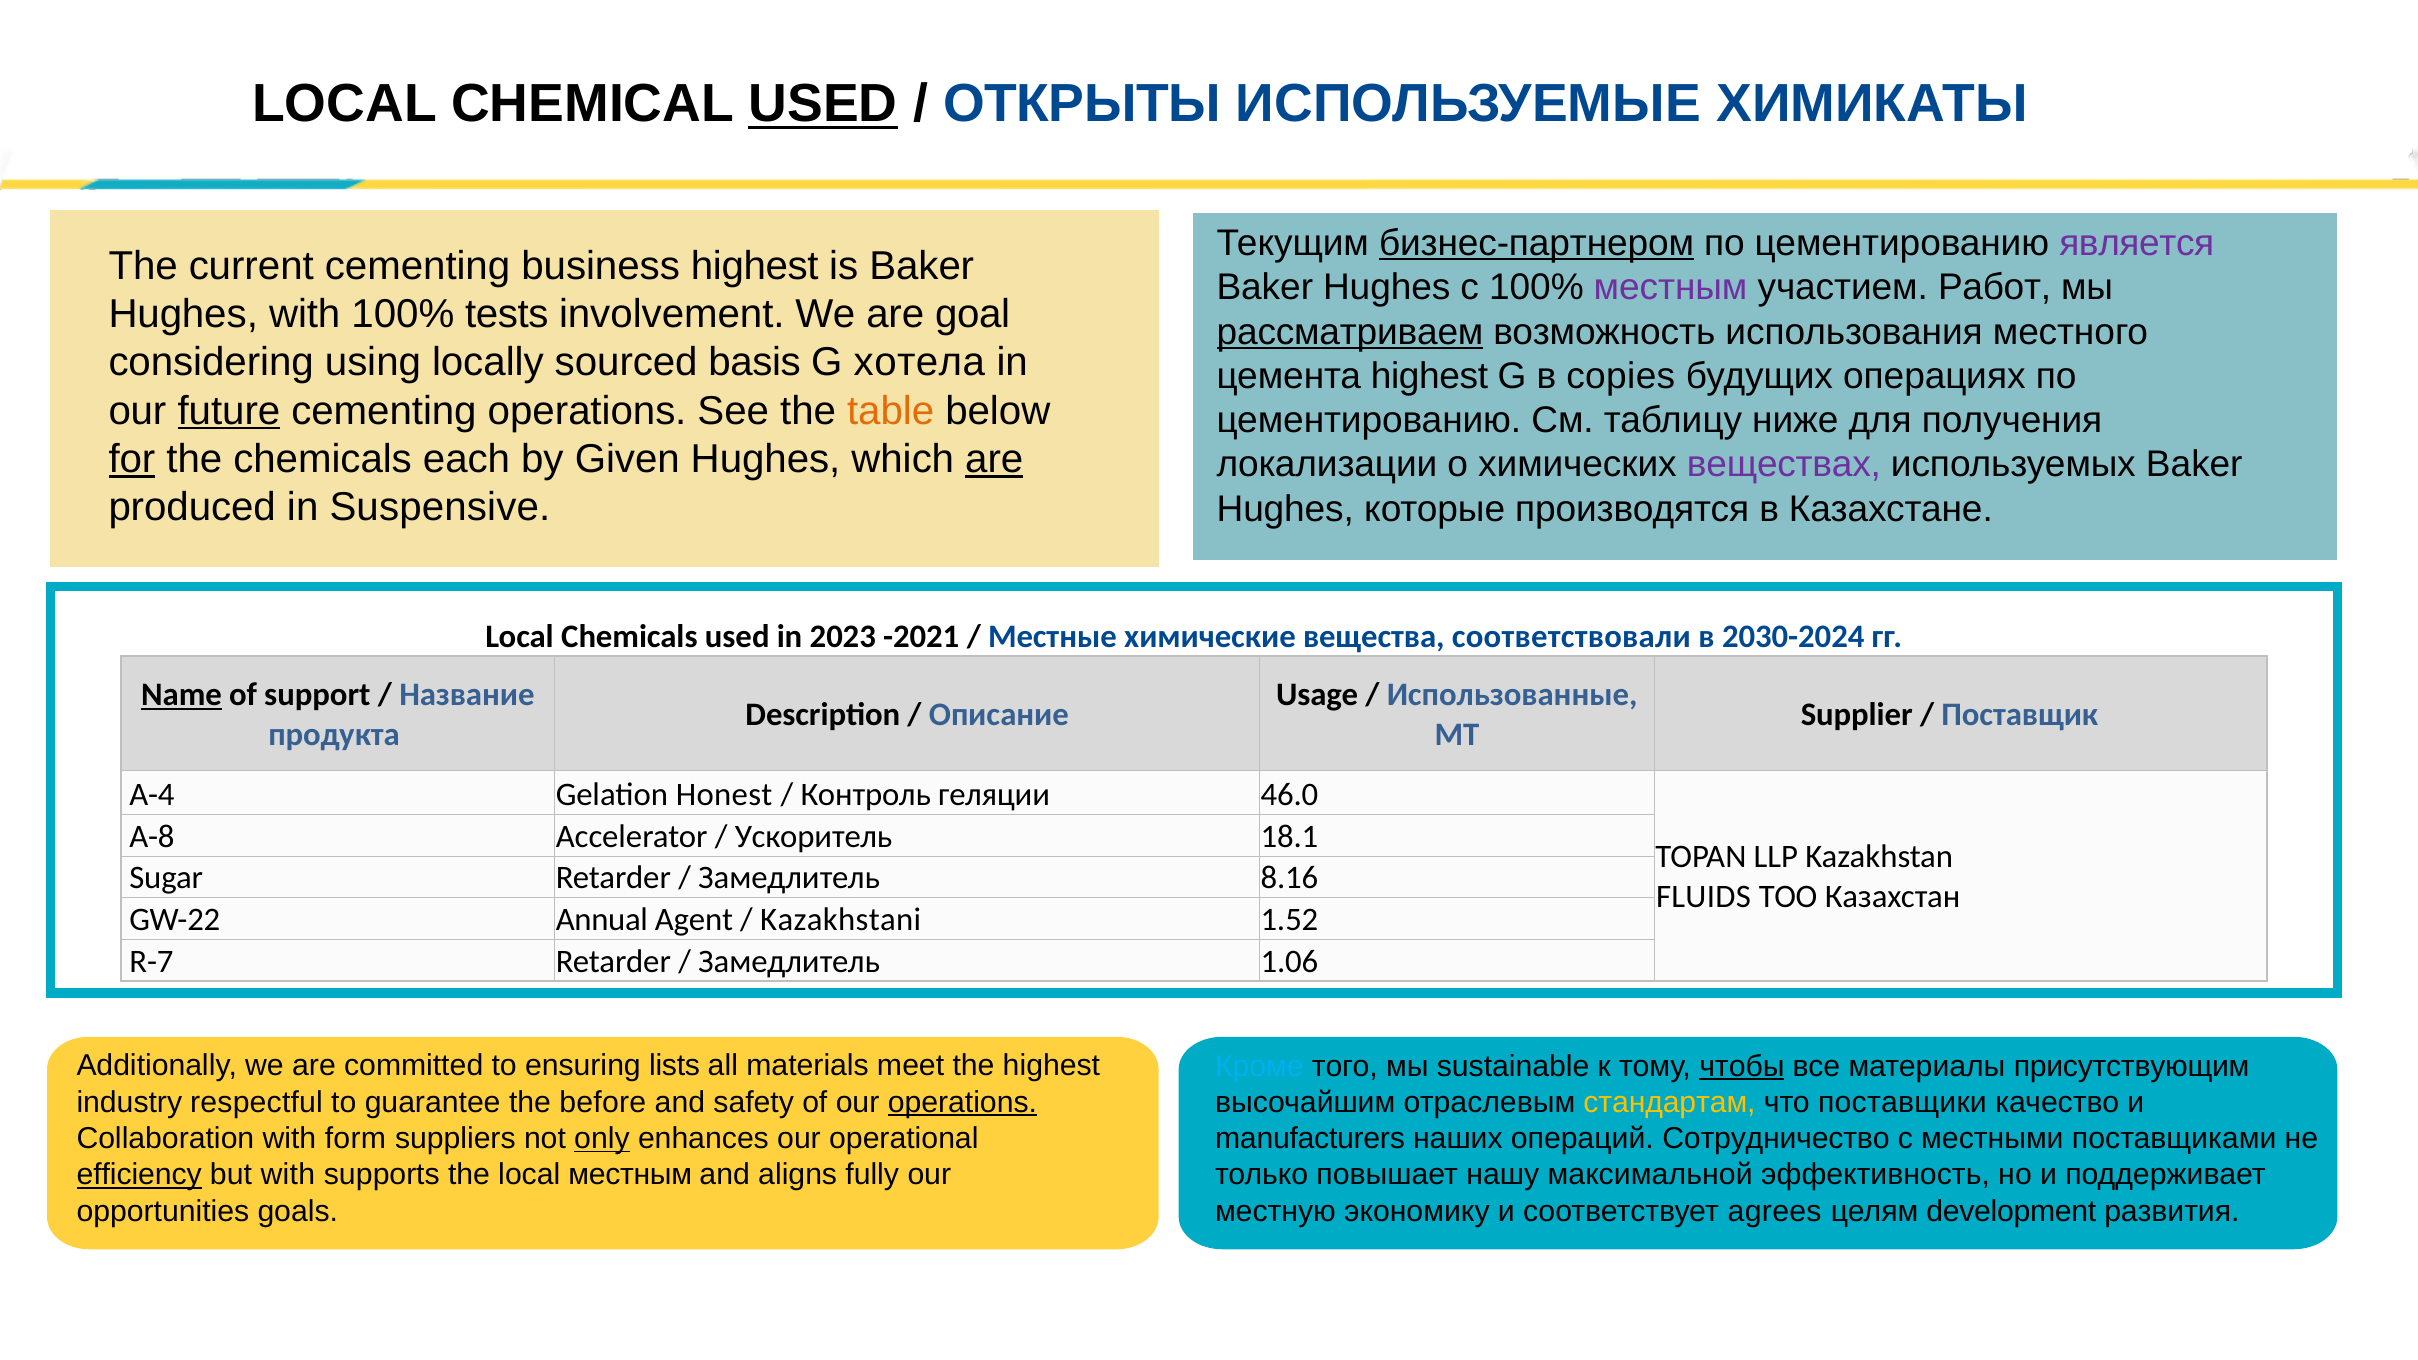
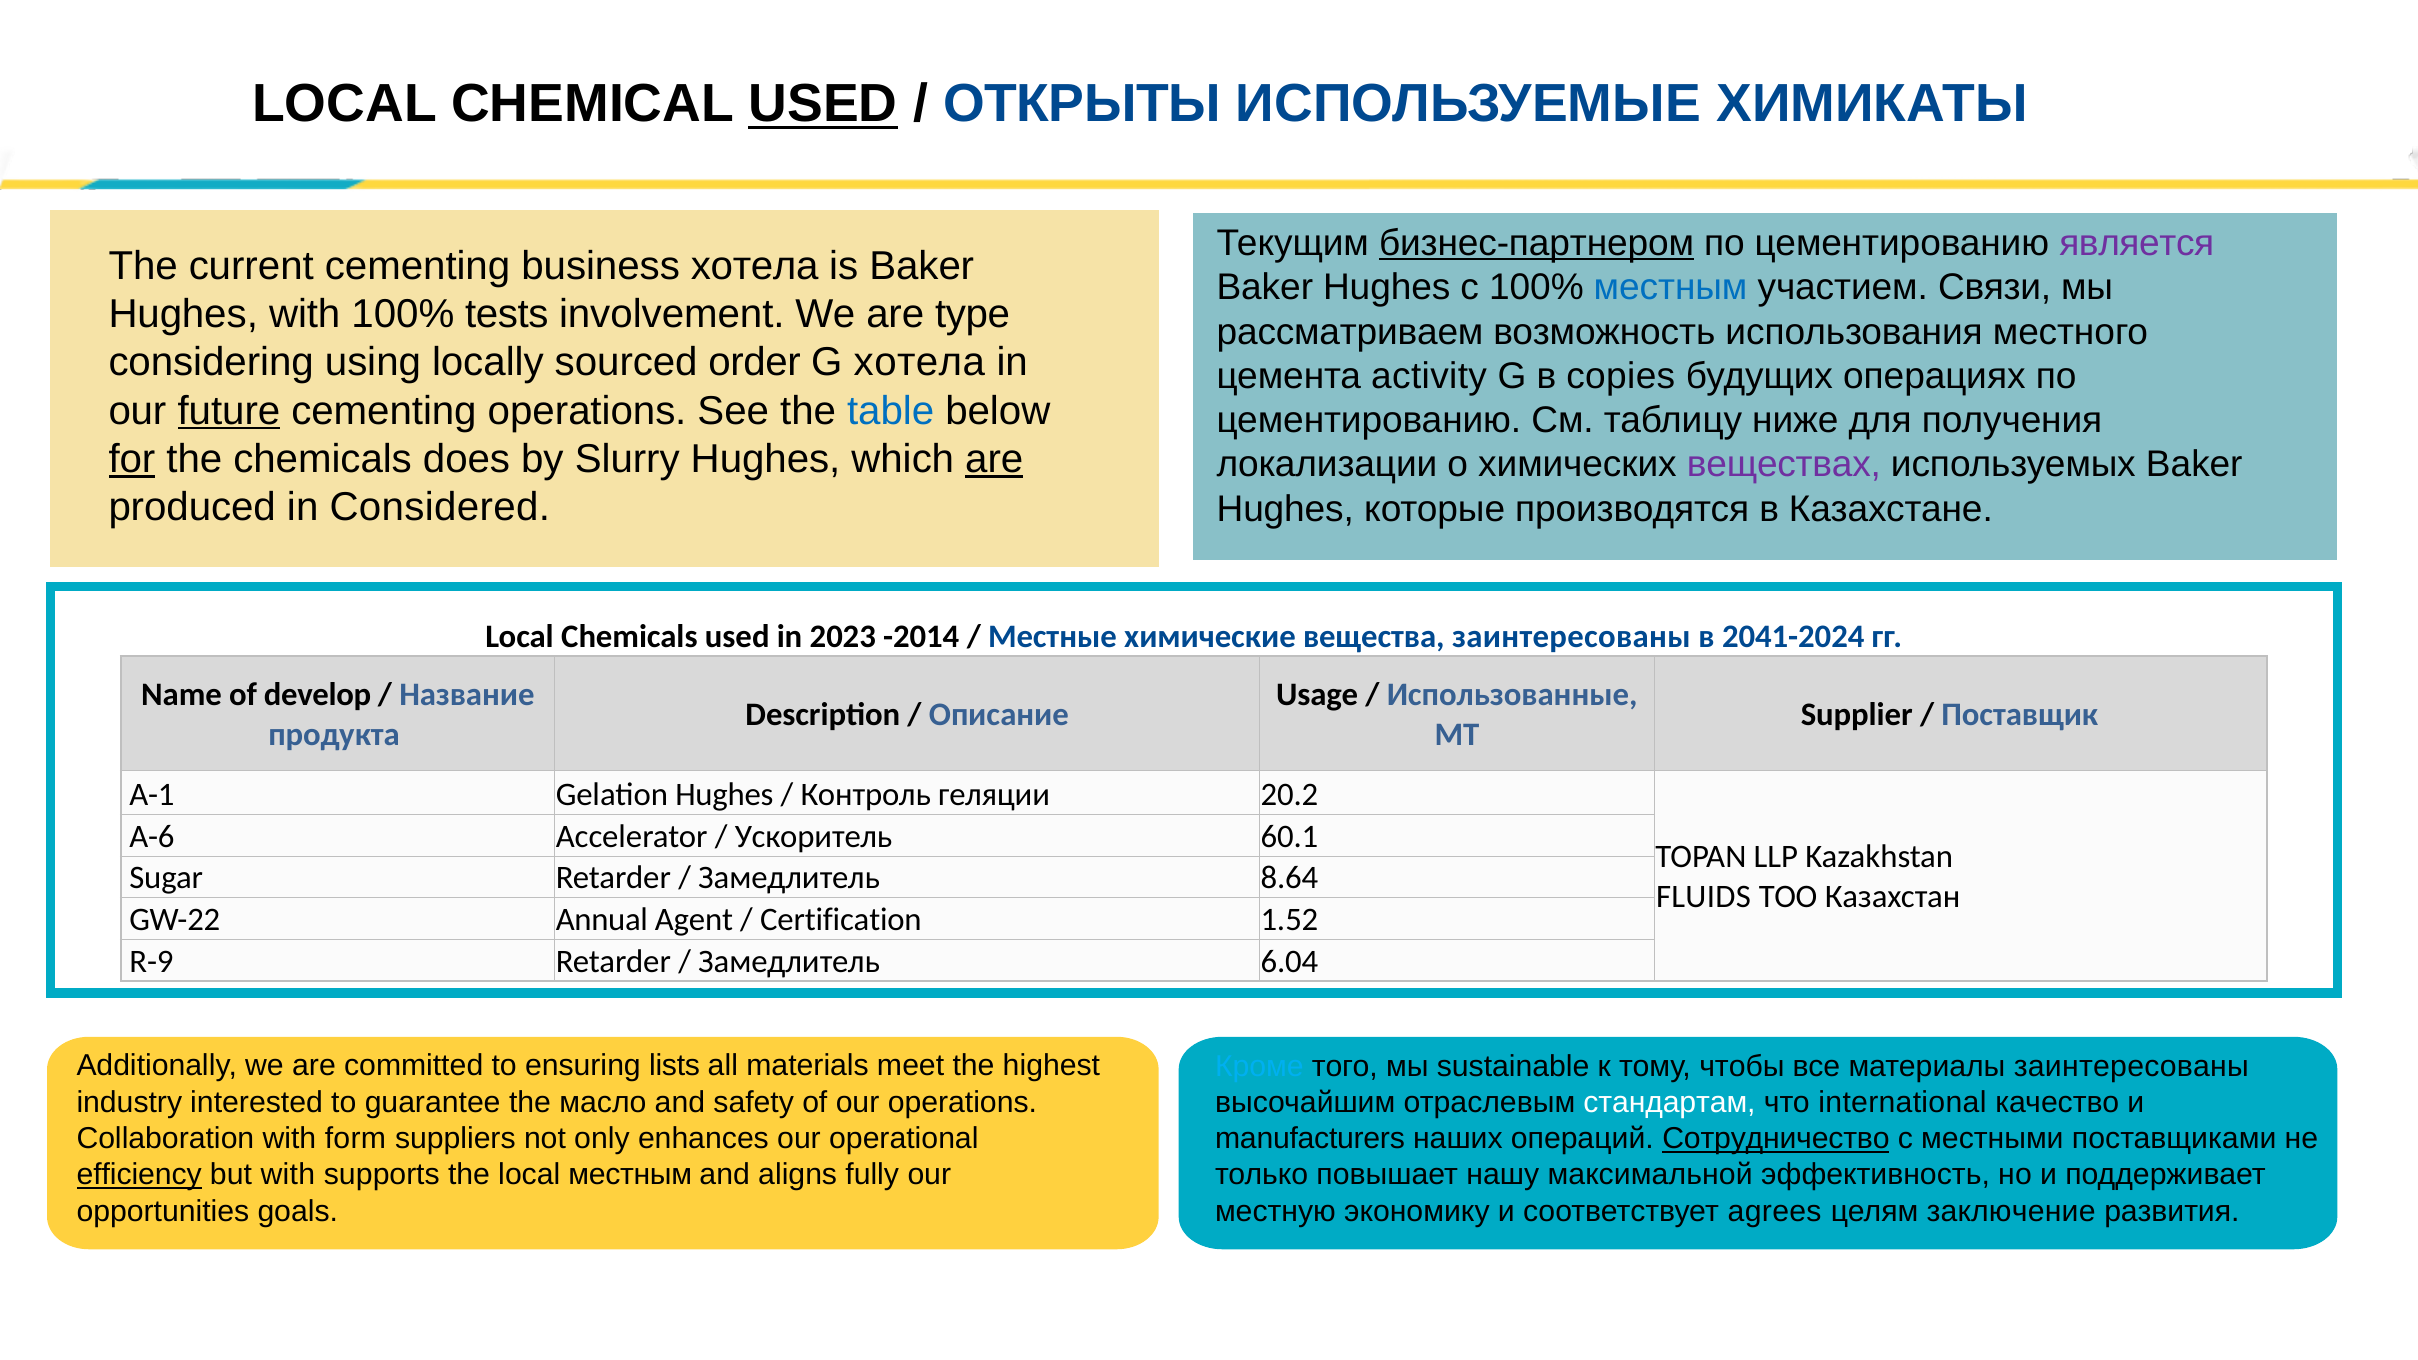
business highest: highest -> хотела
местным at (1671, 288) colour: purple -> blue
Работ: Работ -> Связи
goal: goal -> type
рассматриваем underline: present -> none
basis: basis -> order
цемента highest: highest -> activity
table colour: orange -> blue
each: each -> does
Given: Given -> Slurry
Suspensive: Suspensive -> Considered
-2021: -2021 -> -2014
вещества соответствовали: соответствовали -> заинтересованы
2030-2024: 2030-2024 -> 2041-2024
Name underline: present -> none
support: support -> develop
A-4: A-4 -> A-1
Gelation Honest: Honest -> Hughes
46.0: 46.0 -> 20.2
A-8: A-8 -> A-6
18.1: 18.1 -> 60.1
8.16: 8.16 -> 8.64
Kazakhstani: Kazakhstani -> Certification
R-7: R-7 -> R-9
1.06: 1.06 -> 6.04
чтобы underline: present -> none
материалы присутствующим: присутствующим -> заинтересованы
respectful: respectful -> interested
before: before -> масло
operations at (962, 1102) underline: present -> none
стандартам colour: yellow -> white
поставщики: поставщики -> international
only underline: present -> none
Сотрудничество underline: none -> present
development: development -> заключение
